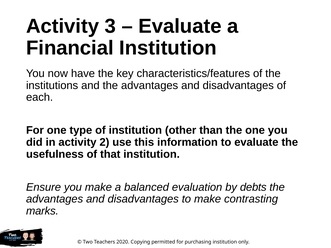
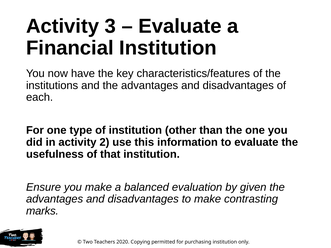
debts: debts -> given
